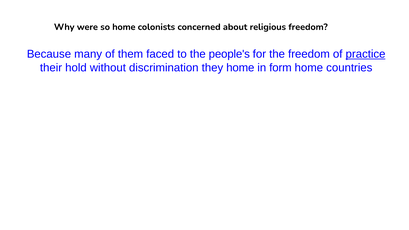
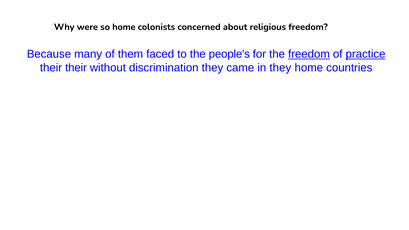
freedom at (309, 54) underline: none -> present
their hold: hold -> their
they home: home -> came
in form: form -> they
